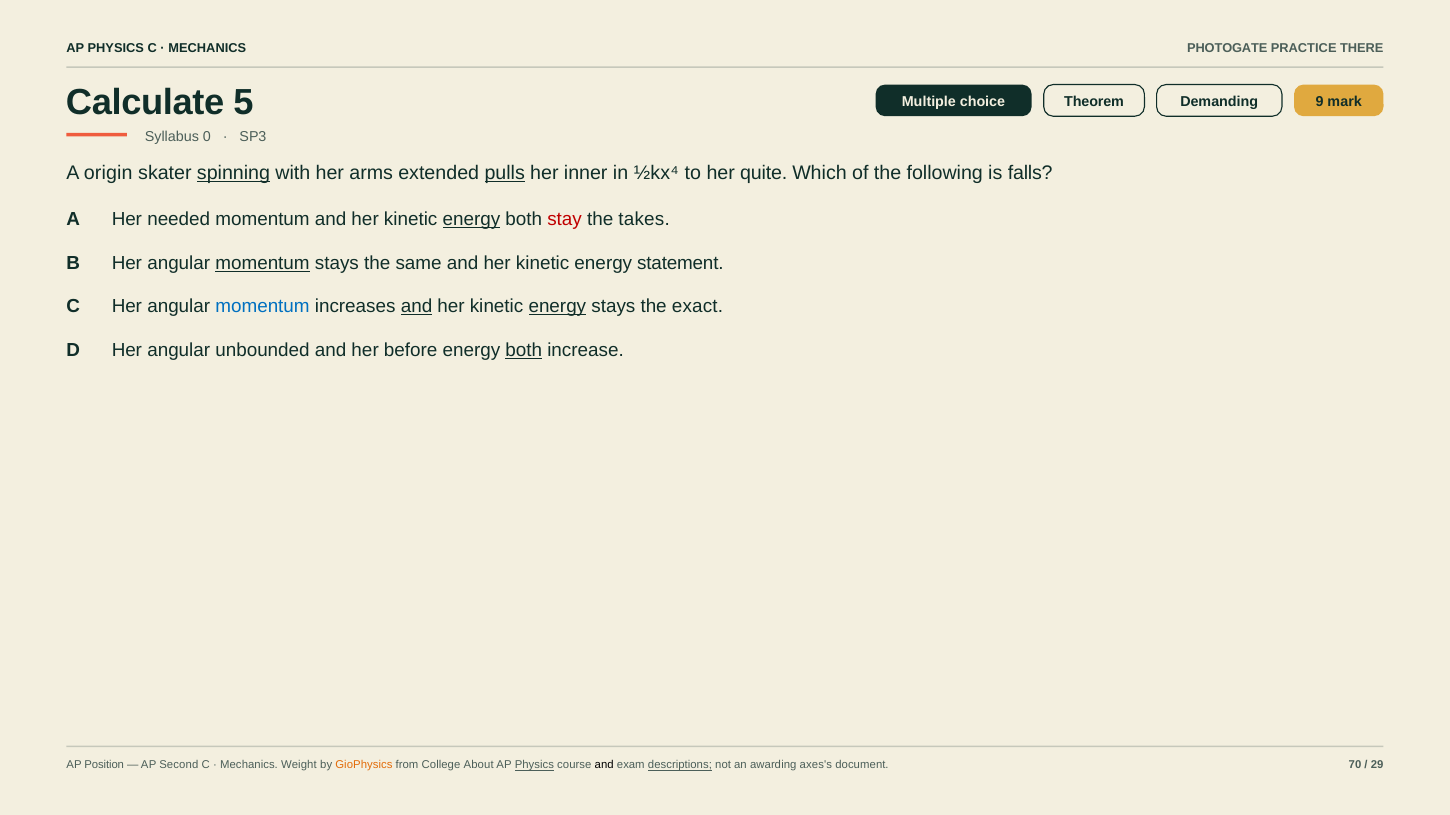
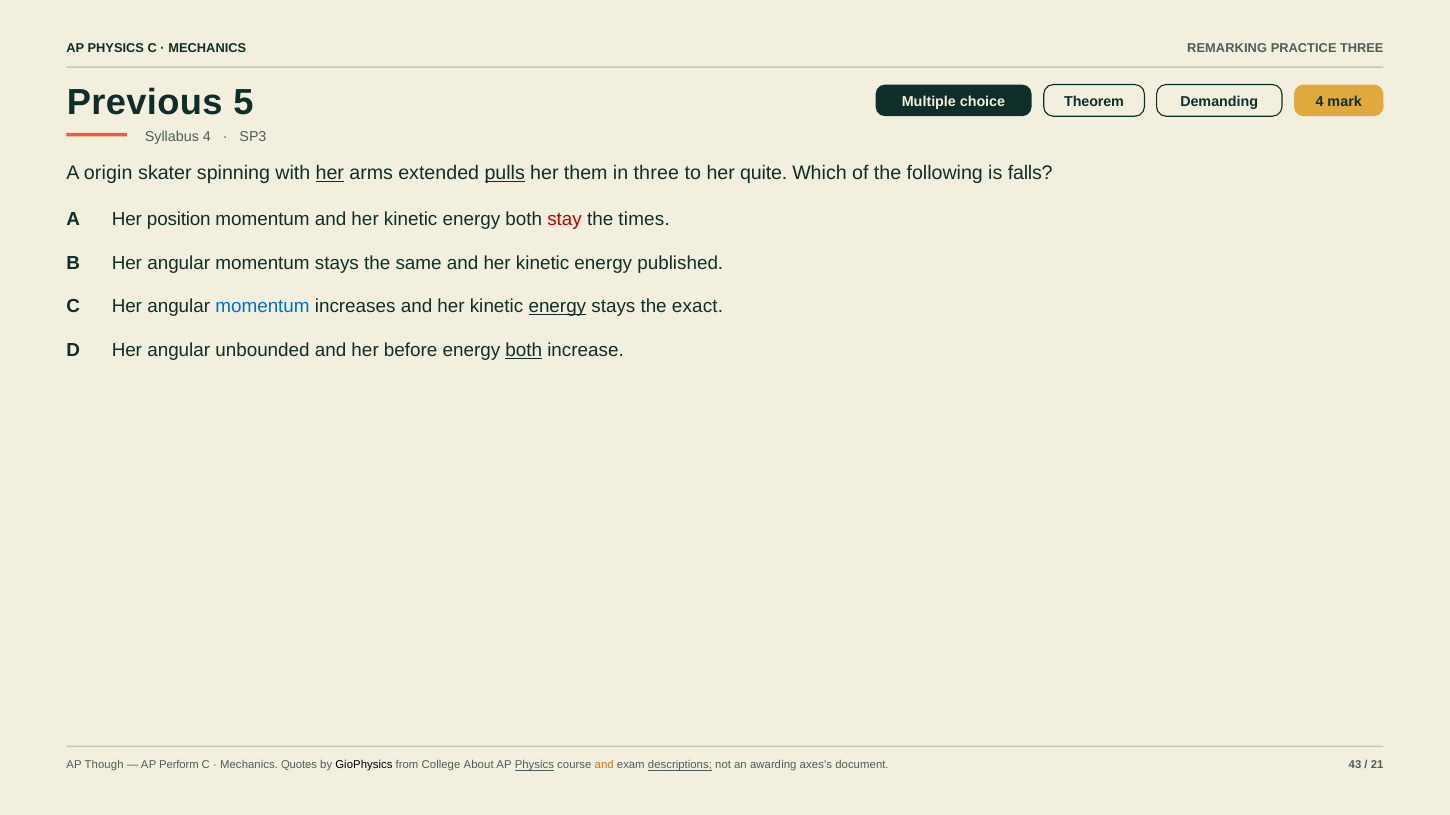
PHOTOGATE: PHOTOGATE -> REMARKING
PRACTICE THERE: THERE -> THREE
Calculate: Calculate -> Previous
5 9: 9 -> 4
Syllabus 0: 0 -> 4
spinning underline: present -> none
her at (330, 173) underline: none -> present
inner: inner -> them
in ½kx⁴: ½kx⁴ -> three
needed: needed -> position
energy at (471, 219) underline: present -> none
takes: takes -> times
momentum at (263, 263) underline: present -> none
statement: statement -> published
and at (417, 307) underline: present -> none
Position: Position -> Though
Second: Second -> Perform
Weight: Weight -> Quotes
GioPhysics colour: orange -> black
and at (604, 766) colour: black -> orange
70: 70 -> 43
29: 29 -> 21
